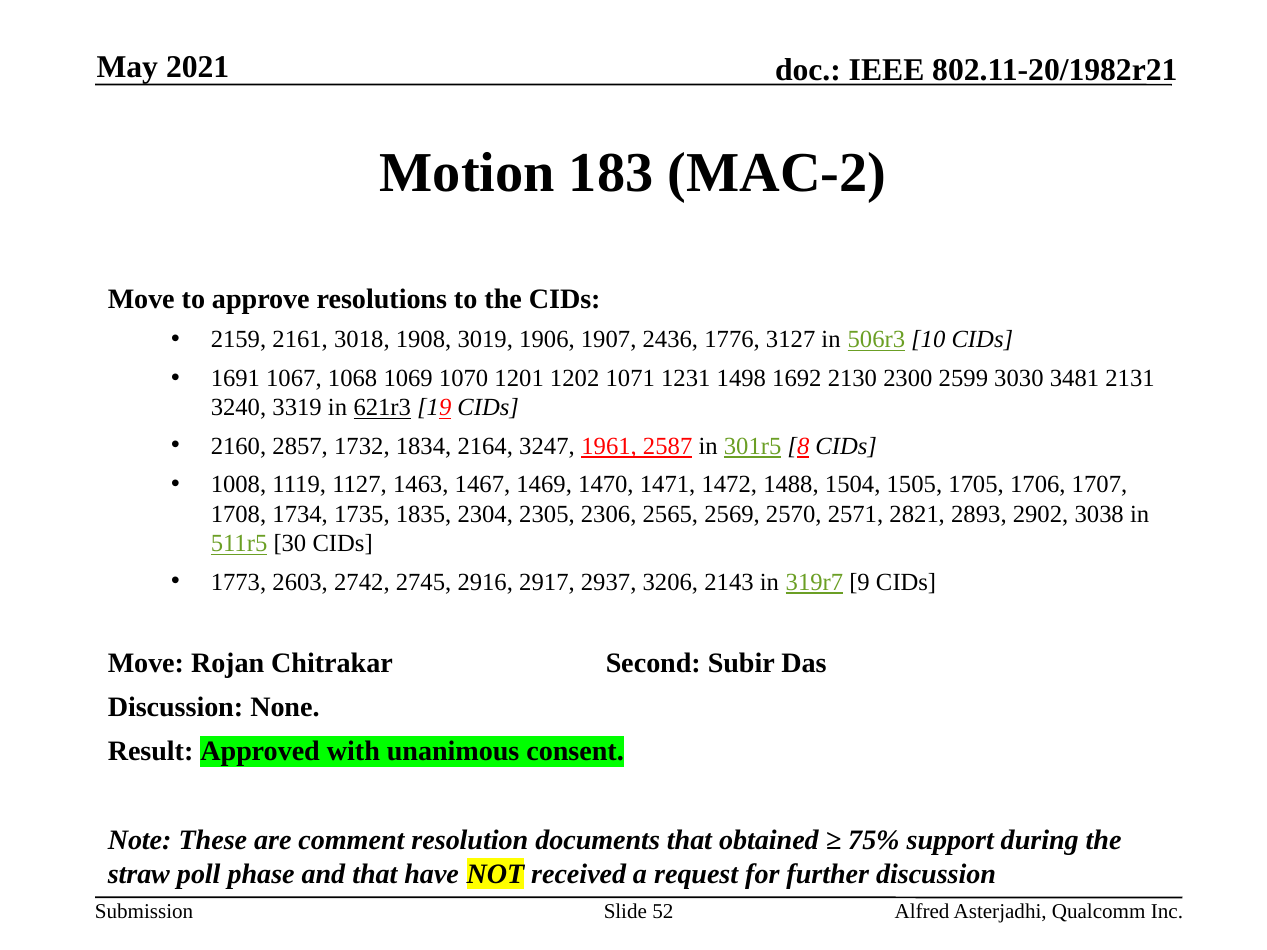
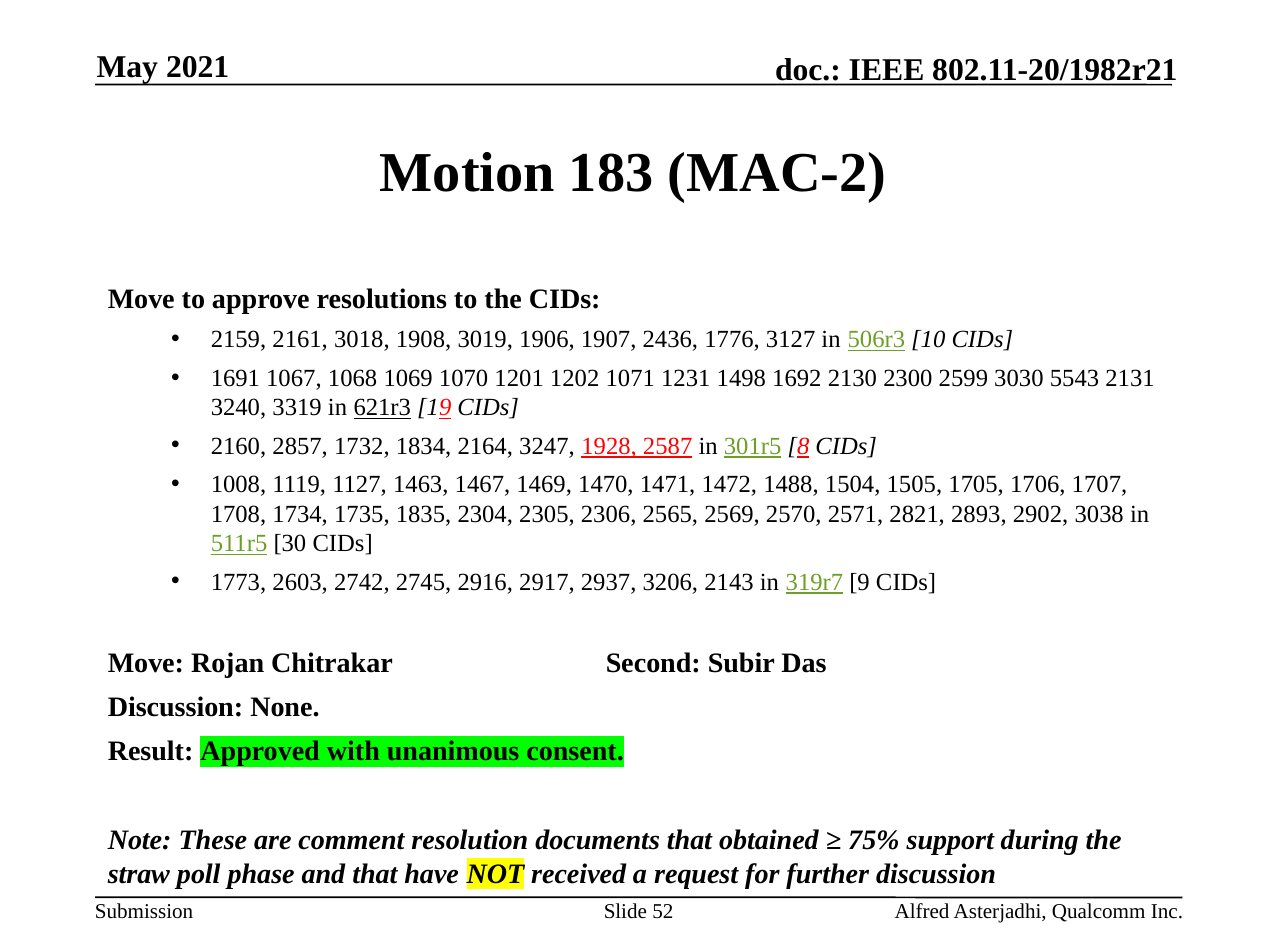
3481: 3481 -> 5543
1961: 1961 -> 1928
